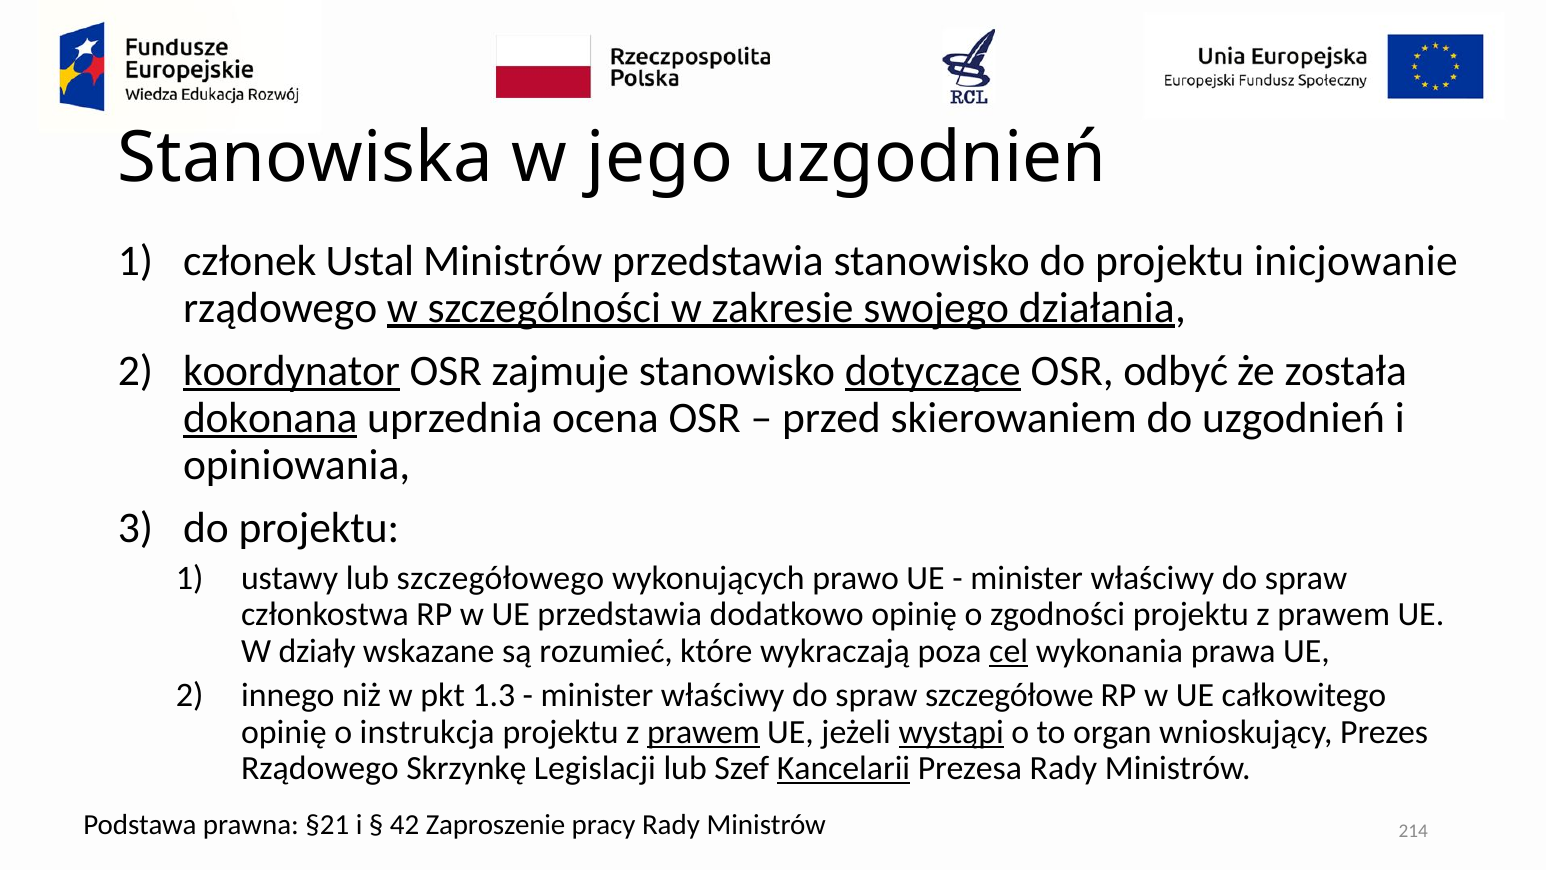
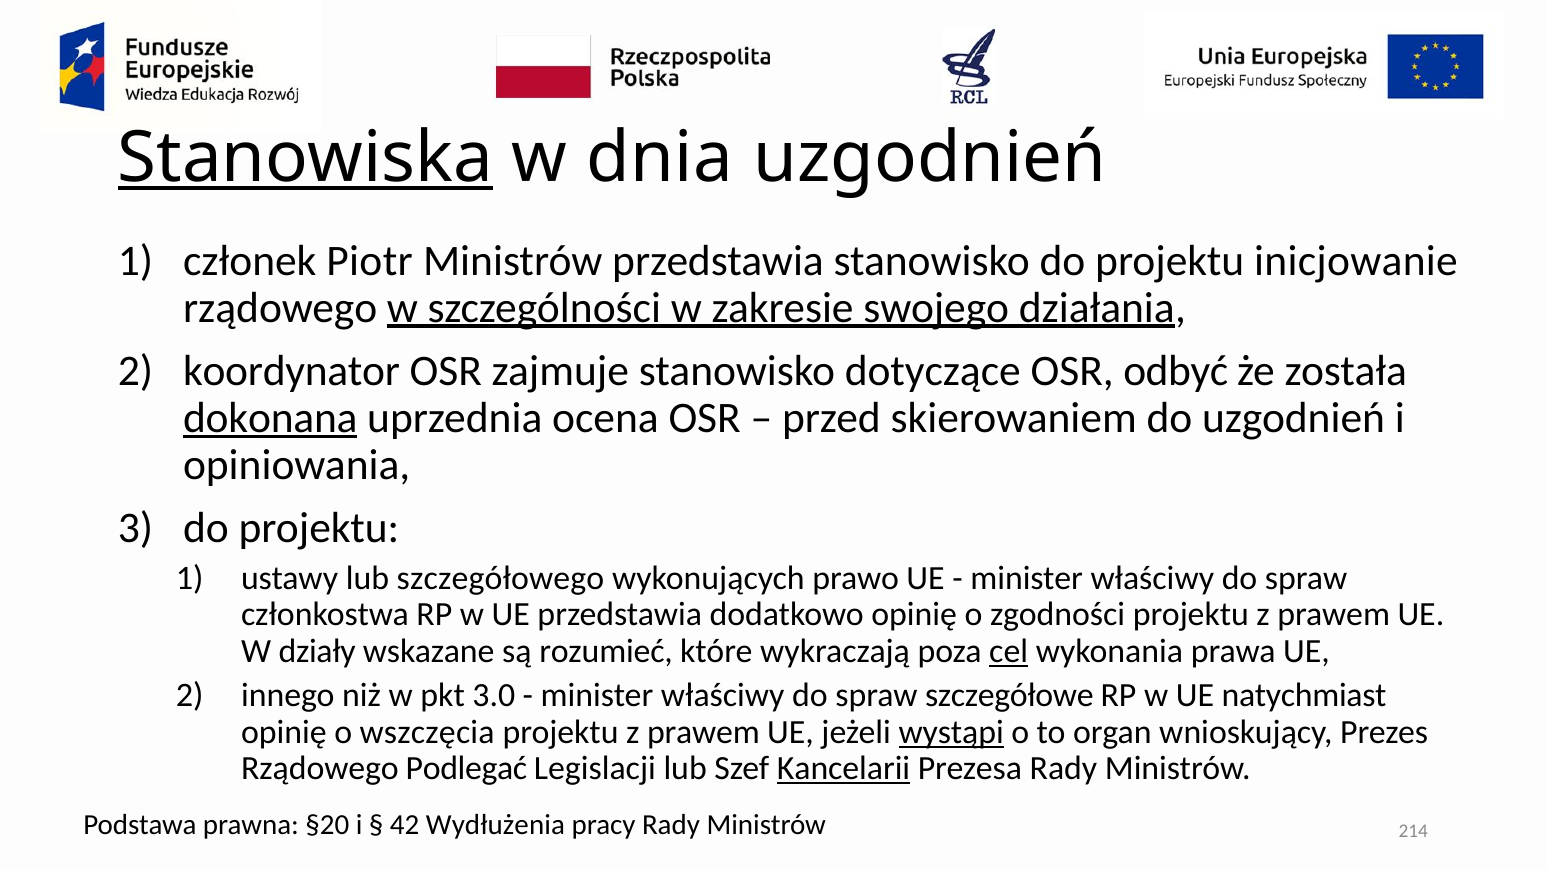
Stanowiska underline: none -> present
jego: jego -> dnia
Ustal: Ustal -> Piotr
koordynator underline: present -> none
dotyczące underline: present -> none
1.3: 1.3 -> 3.0
całkowitego: całkowitego -> natychmiast
instrukcja: instrukcja -> wszczęcia
prawem at (703, 732) underline: present -> none
Skrzynkę: Skrzynkę -> Podlegać
§21: §21 -> §20
Zaproszenie: Zaproszenie -> Wydłużenia
